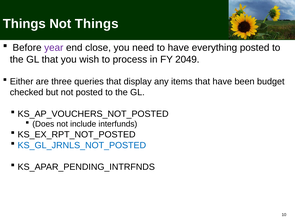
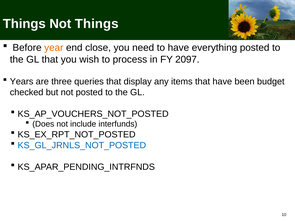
year colour: purple -> orange
2049: 2049 -> 2097
Either: Either -> Years
